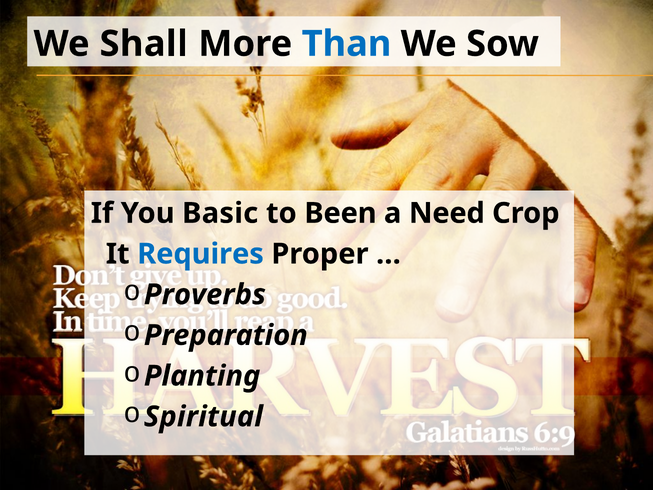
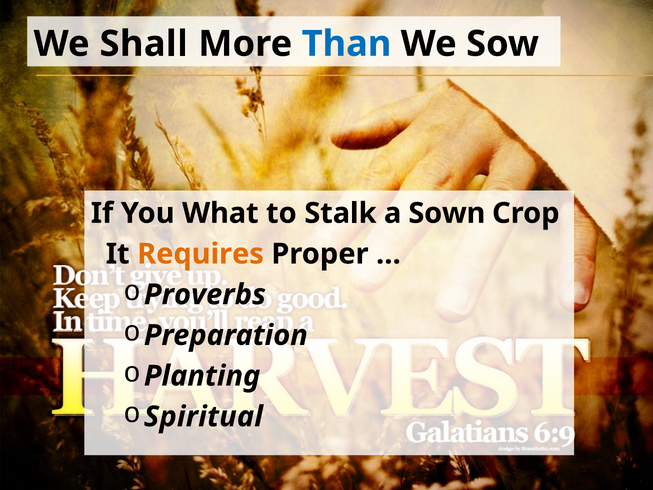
Basic: Basic -> What
Been: Been -> Stalk
Need: Need -> Sown
Requires colour: blue -> orange
